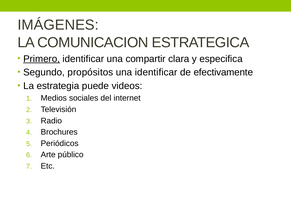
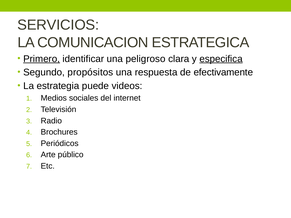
IMÁGENES: IMÁGENES -> SERVICIOS
compartir: compartir -> peligroso
especifica underline: none -> present
una identificar: identificar -> respuesta
